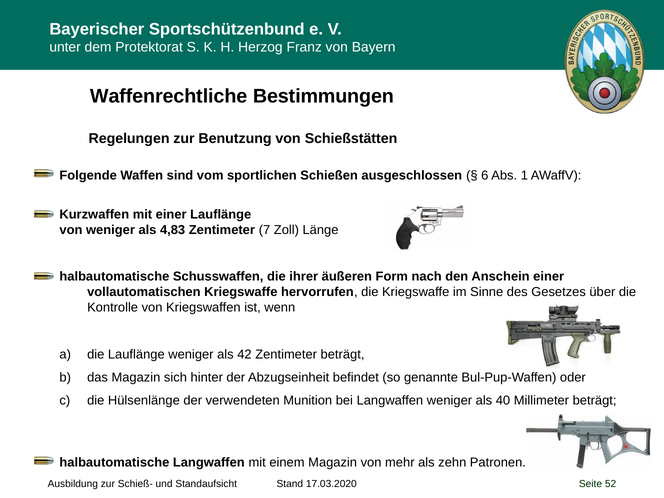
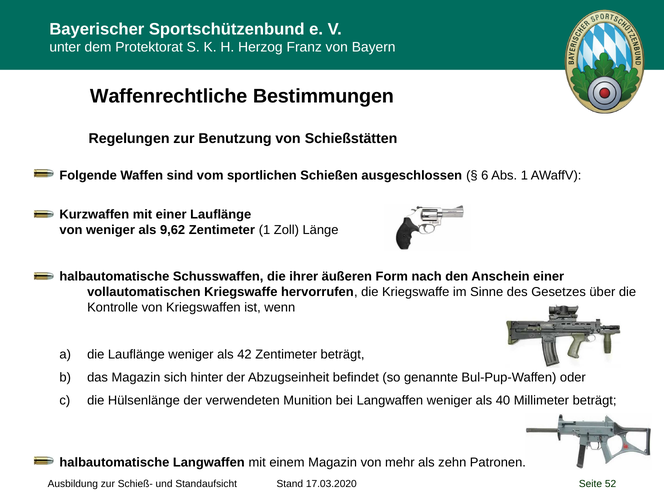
4,83: 4,83 -> 9,62
Zentimeter 7: 7 -> 1
